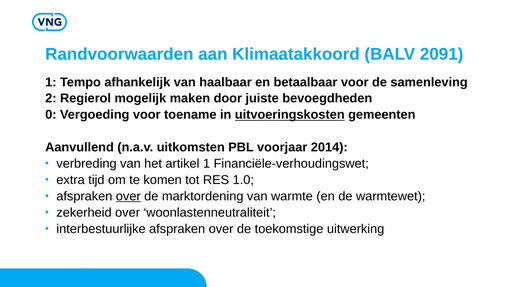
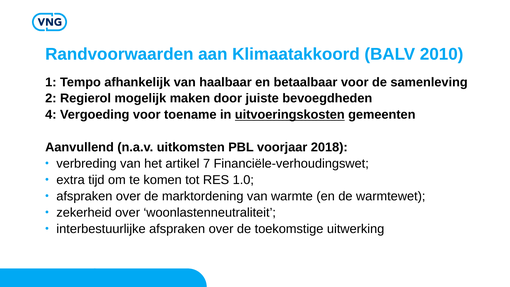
2091: 2091 -> 2010
0: 0 -> 4
2014: 2014 -> 2018
artikel 1: 1 -> 7
over at (128, 196) underline: present -> none
